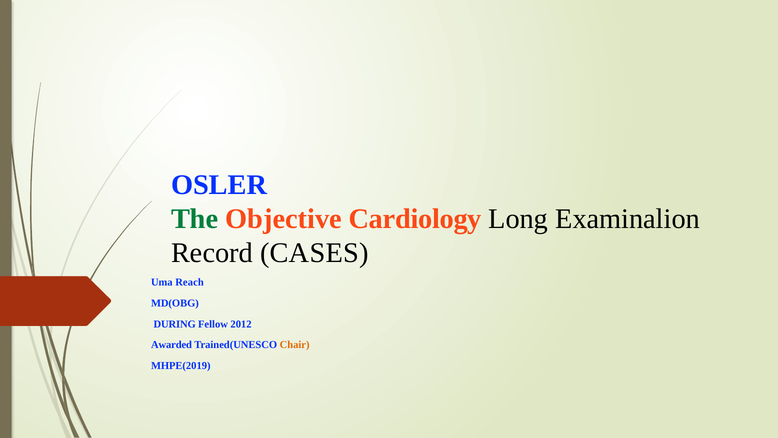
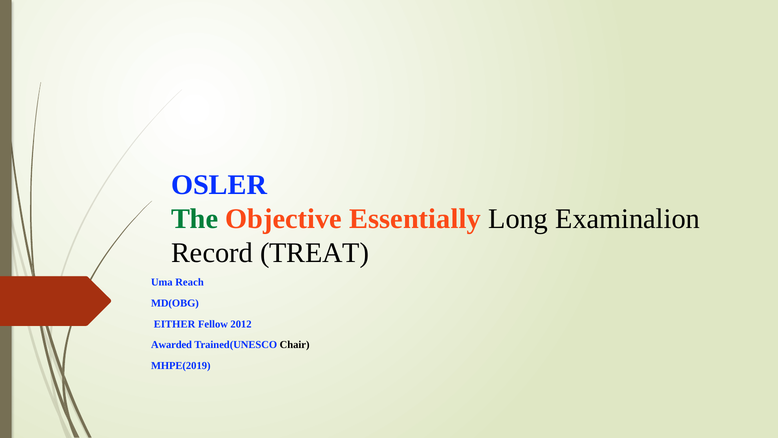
Cardiology: Cardiology -> Essentially
CASES: CASES -> TREAT
DURING: DURING -> EITHER
Chair colour: orange -> black
